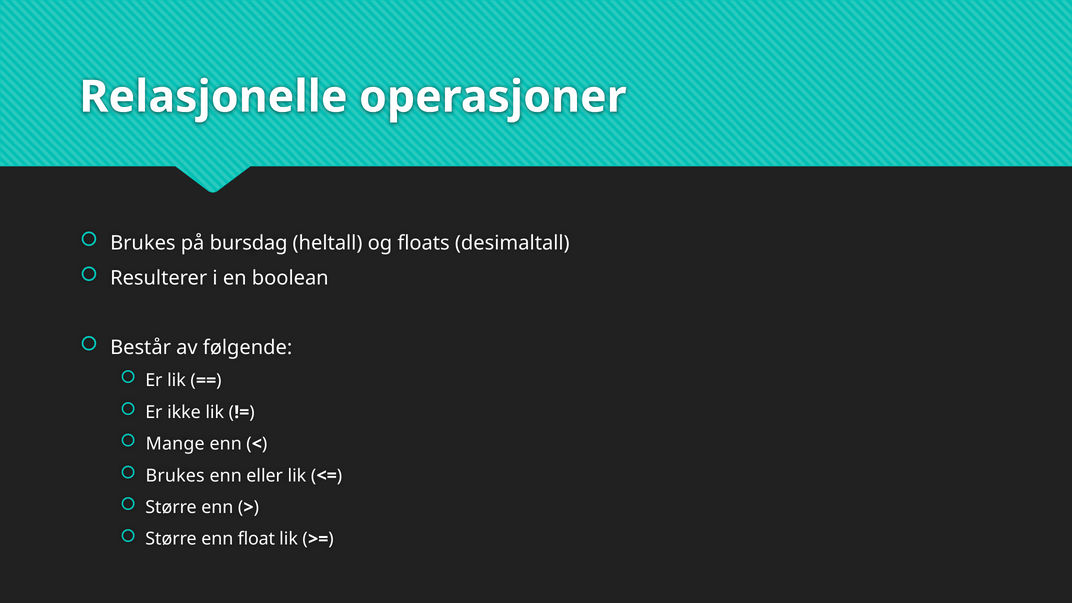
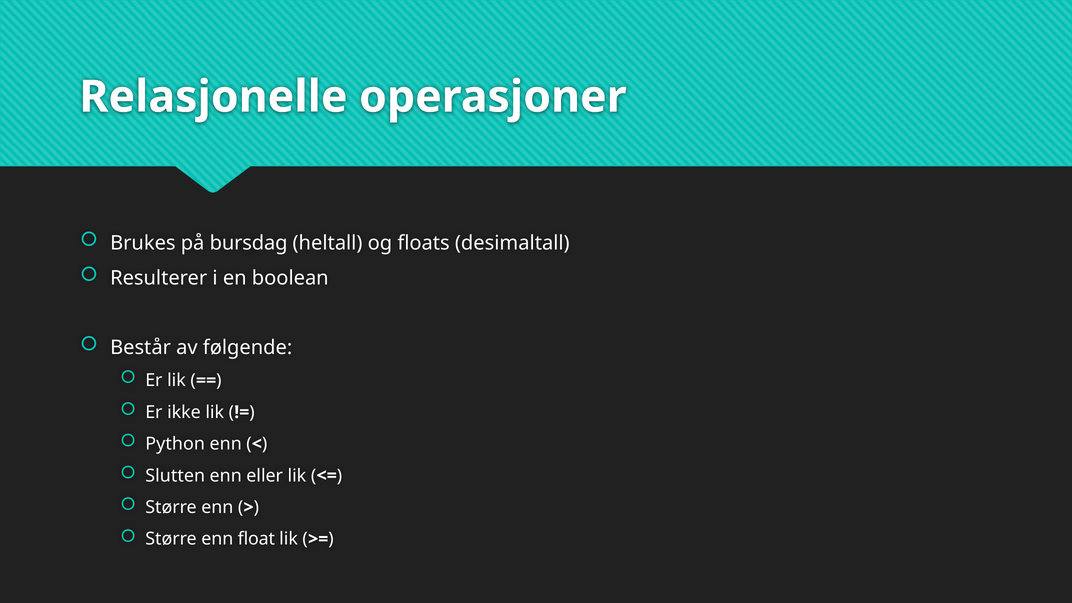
Mange: Mange -> Python
Brukes at (175, 476): Brukes -> Slutten
